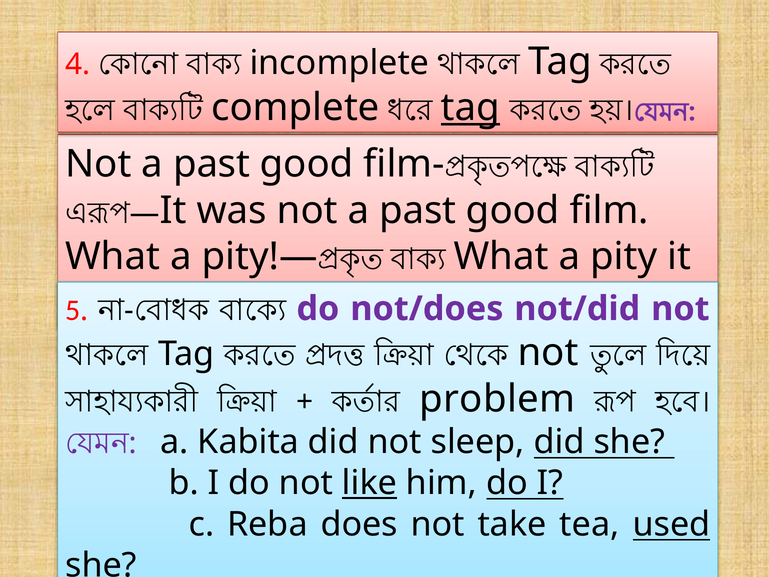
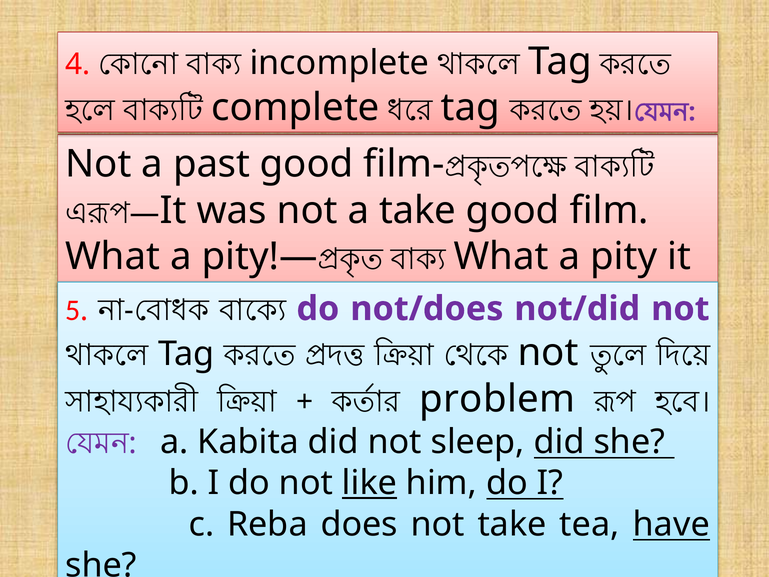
tag at (470, 108) underline: present -> none
was not a past: past -> take
used: used -> have
